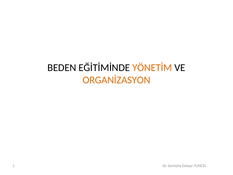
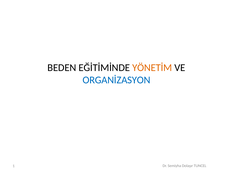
ORGANİZASYON colour: orange -> blue
